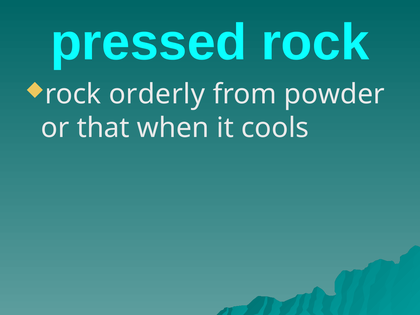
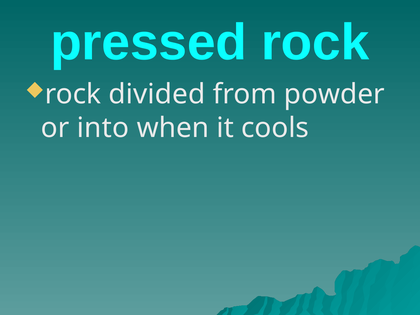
orderly: orderly -> divided
that: that -> into
